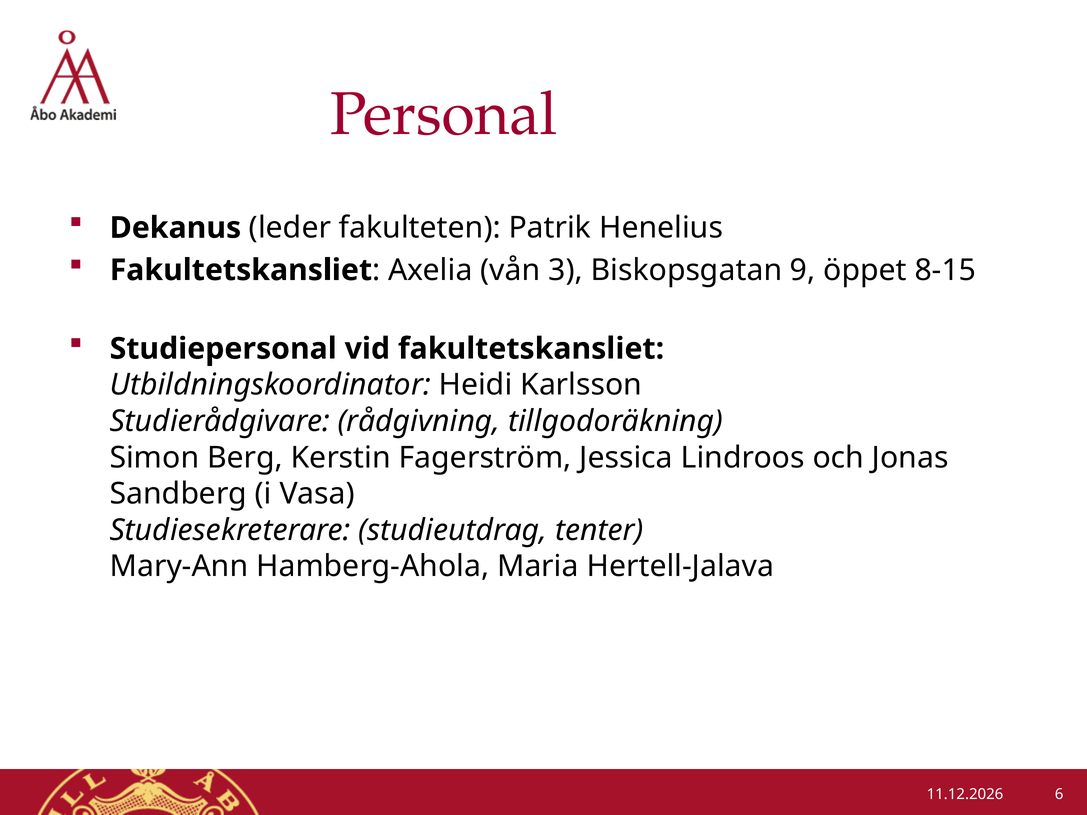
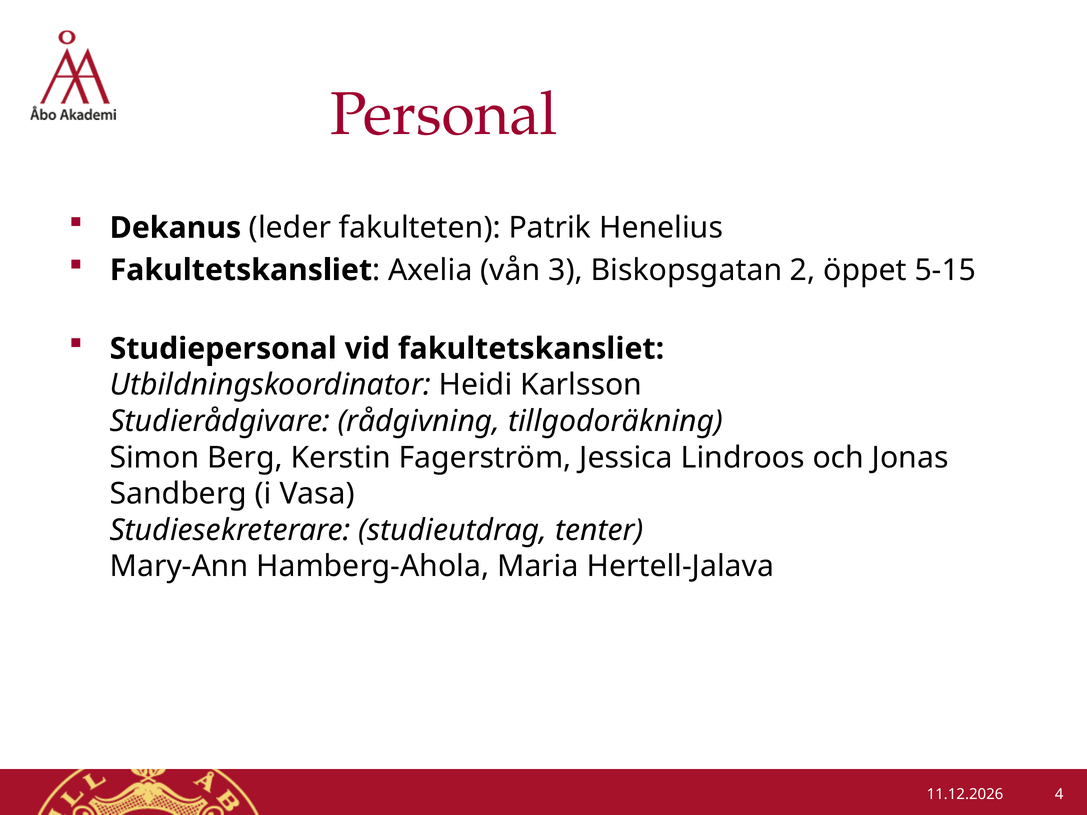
9: 9 -> 2
8-15: 8-15 -> 5-15
6: 6 -> 4
